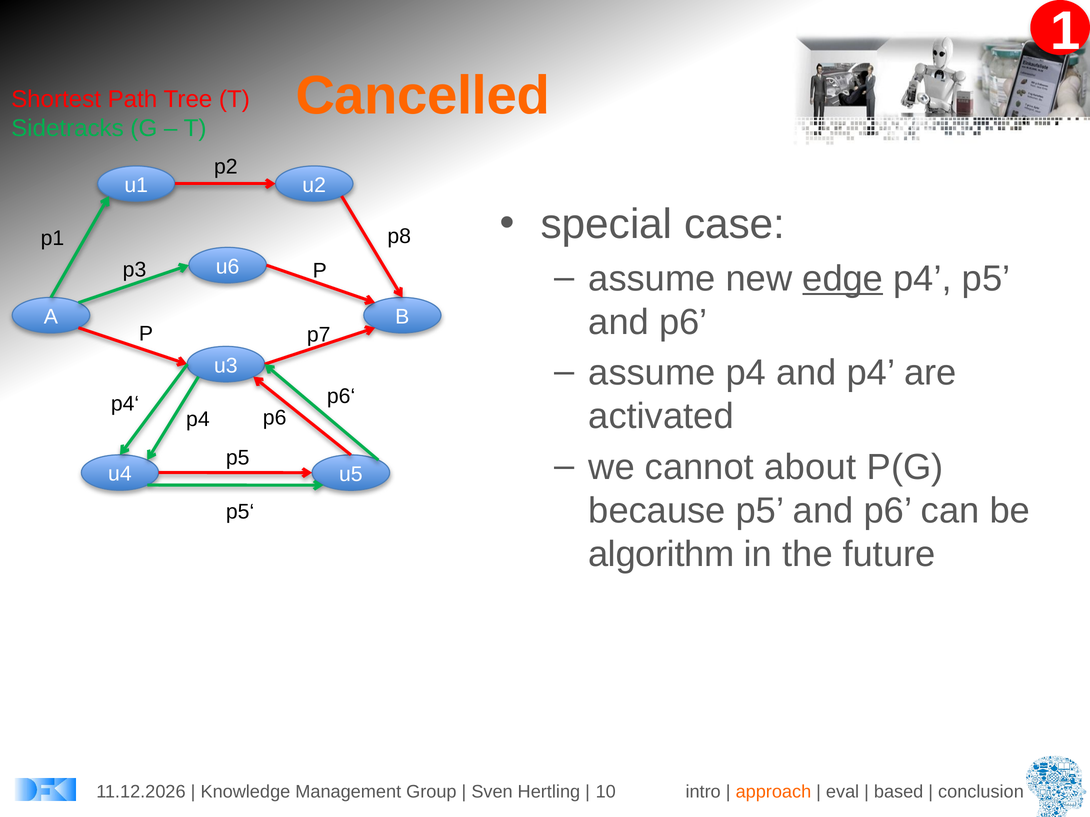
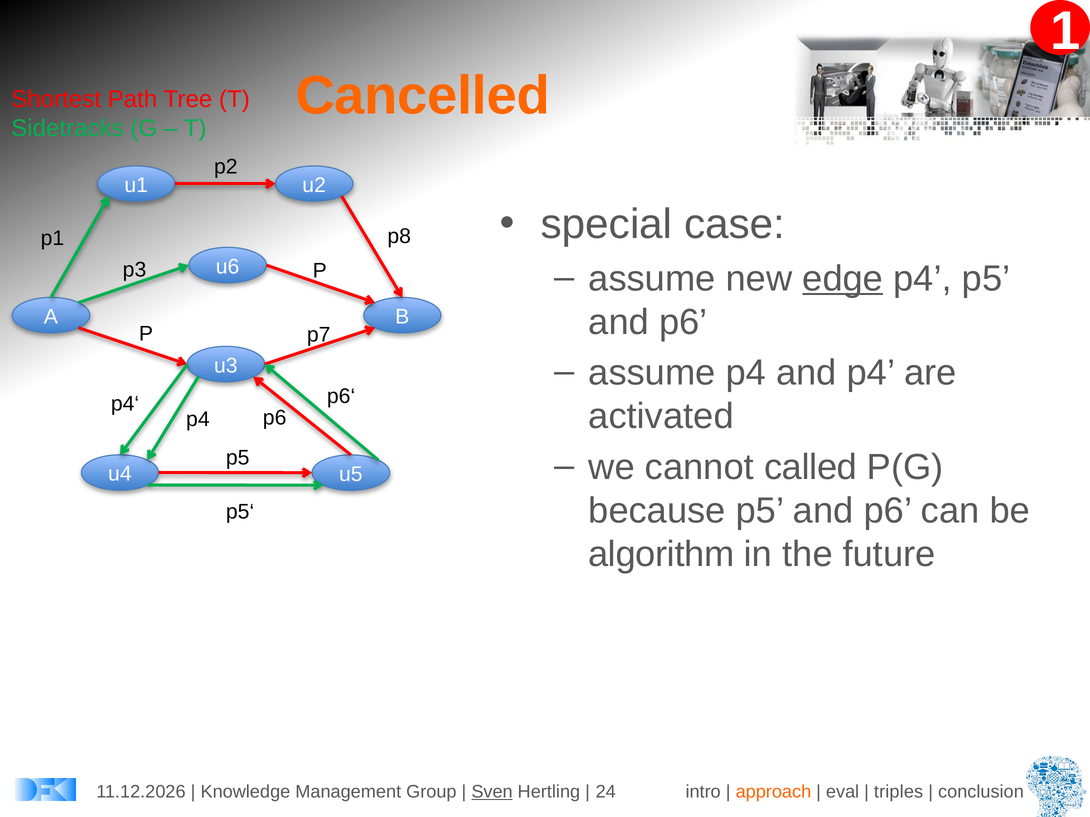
about: about -> called
Sven underline: none -> present
10: 10 -> 24
based: based -> triples
